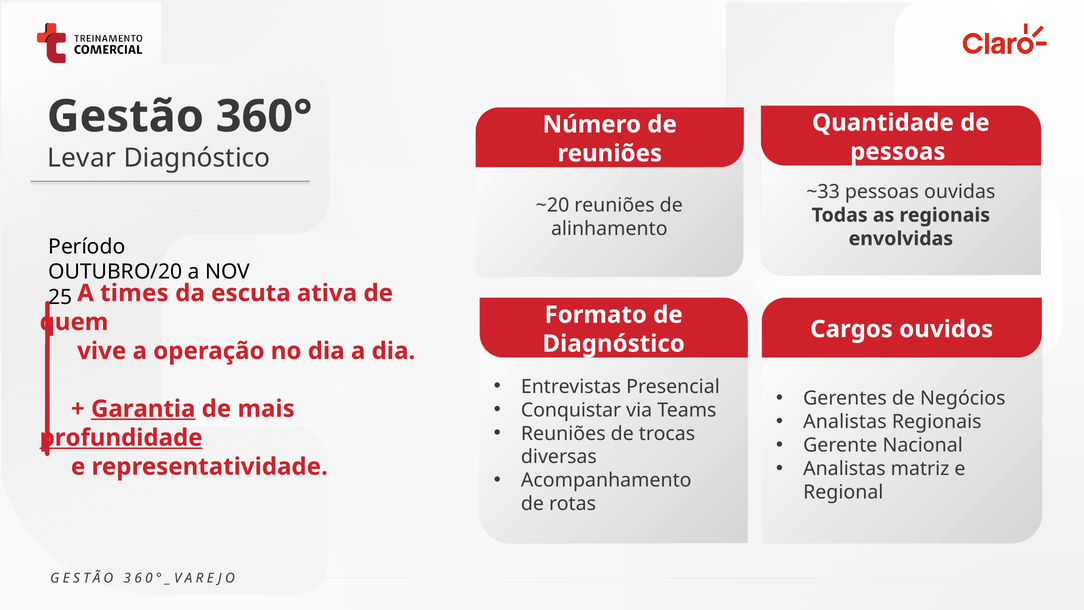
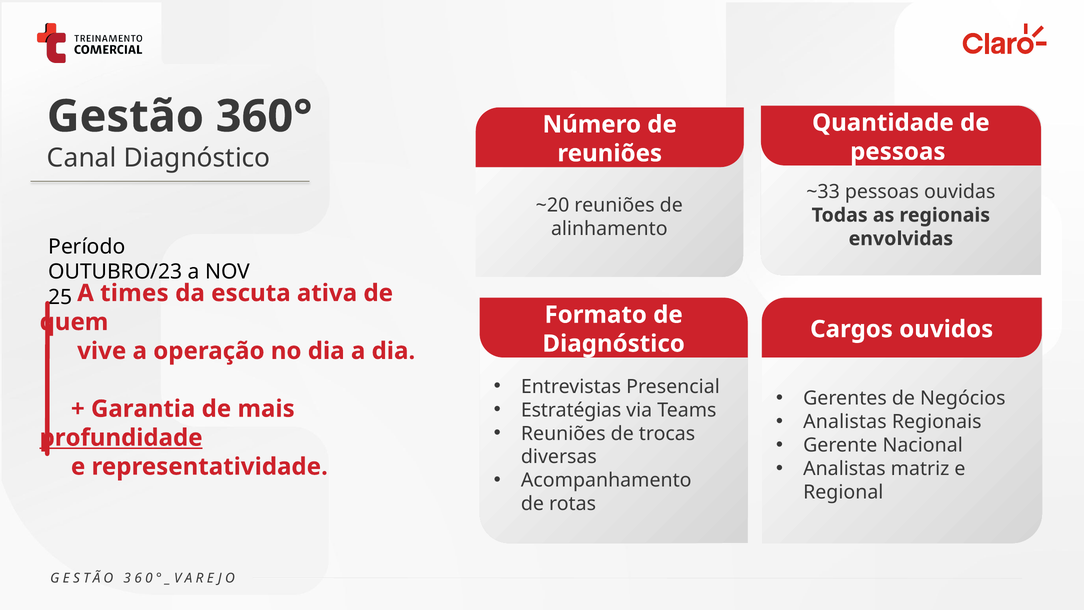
Levar: Levar -> Canal
OUTUBRO/20: OUTUBRO/20 -> OUTUBRO/23
Conquistar: Conquistar -> Estratégias
Garantia underline: present -> none
